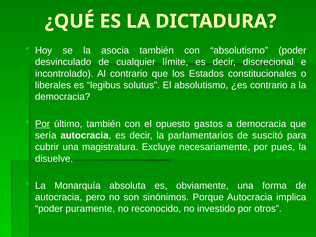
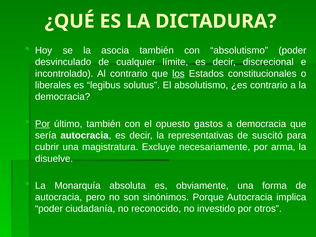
los underline: none -> present
parlamentarios: parlamentarios -> representativas
pues: pues -> arma
puramente: puramente -> ciudadanía
